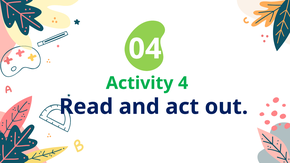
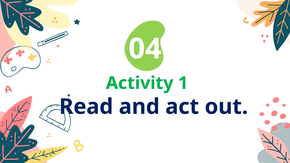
4: 4 -> 1
